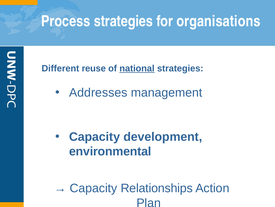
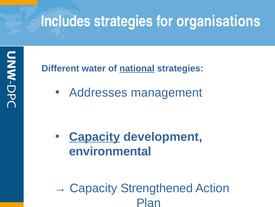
Process: Process -> Includes
reuse: reuse -> water
Capacity at (95, 136) underline: none -> present
Relationships: Relationships -> Strengthened
